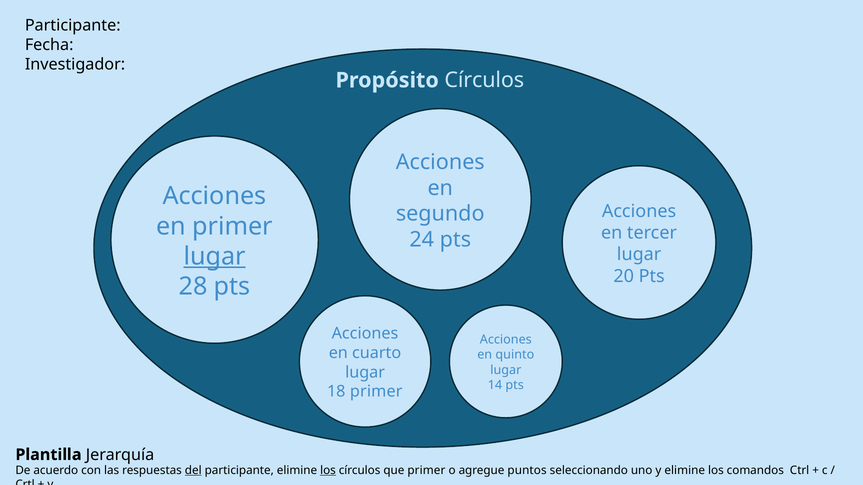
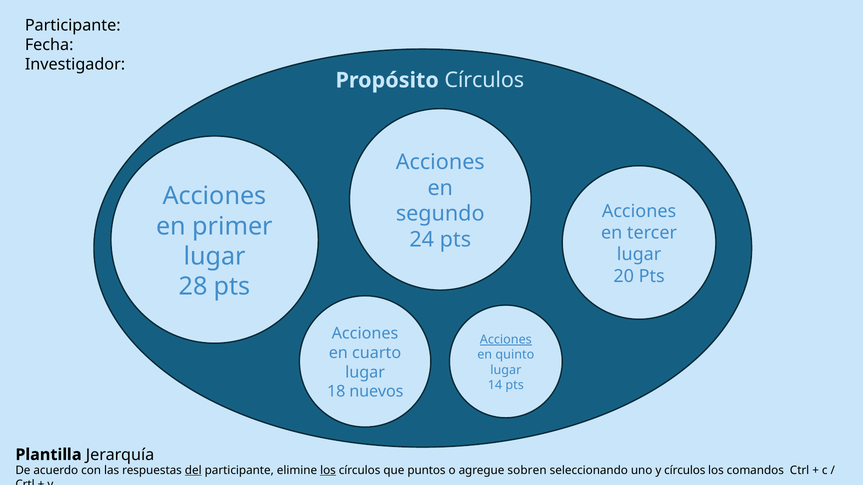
lugar at (215, 257) underline: present -> none
Acciones at (506, 340) underline: none -> present
18 primer: primer -> nuevos
que primer: primer -> puntos
puntos: puntos -> sobren
y elimine: elimine -> círculos
